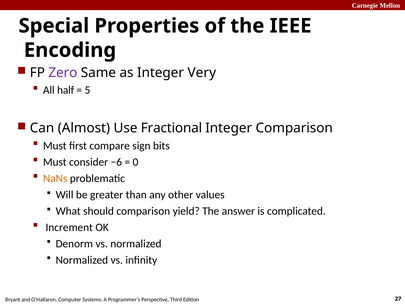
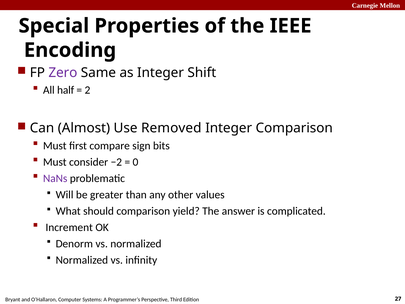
Very: Very -> Shift
5: 5 -> 2
Fractional: Fractional -> Removed
−6: −6 -> −2
NaNs colour: orange -> purple
